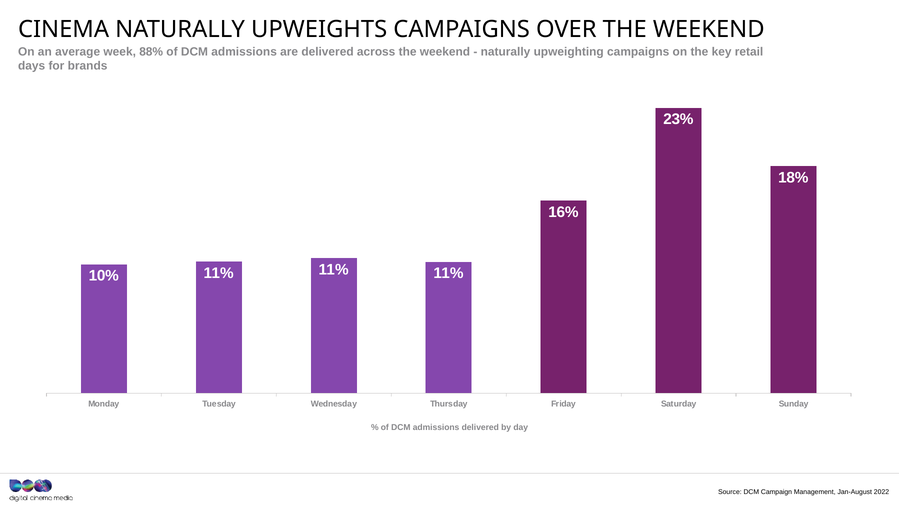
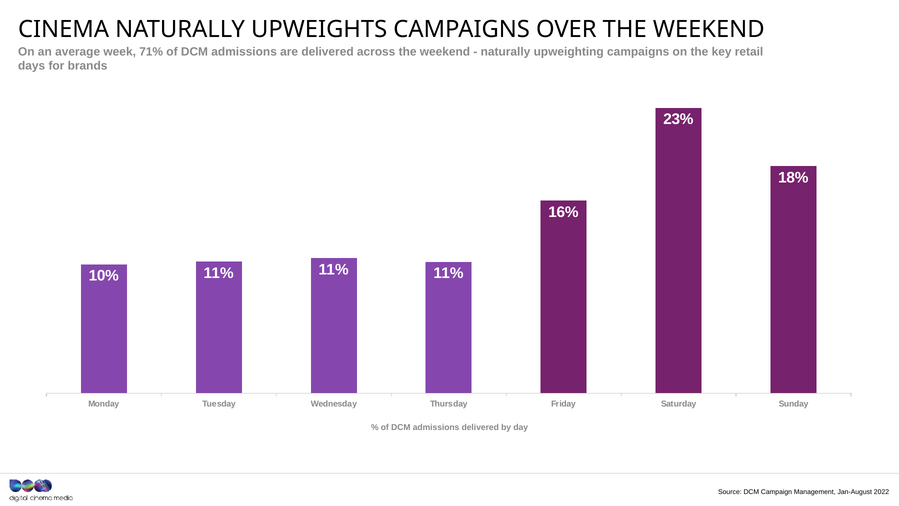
88%: 88% -> 71%
